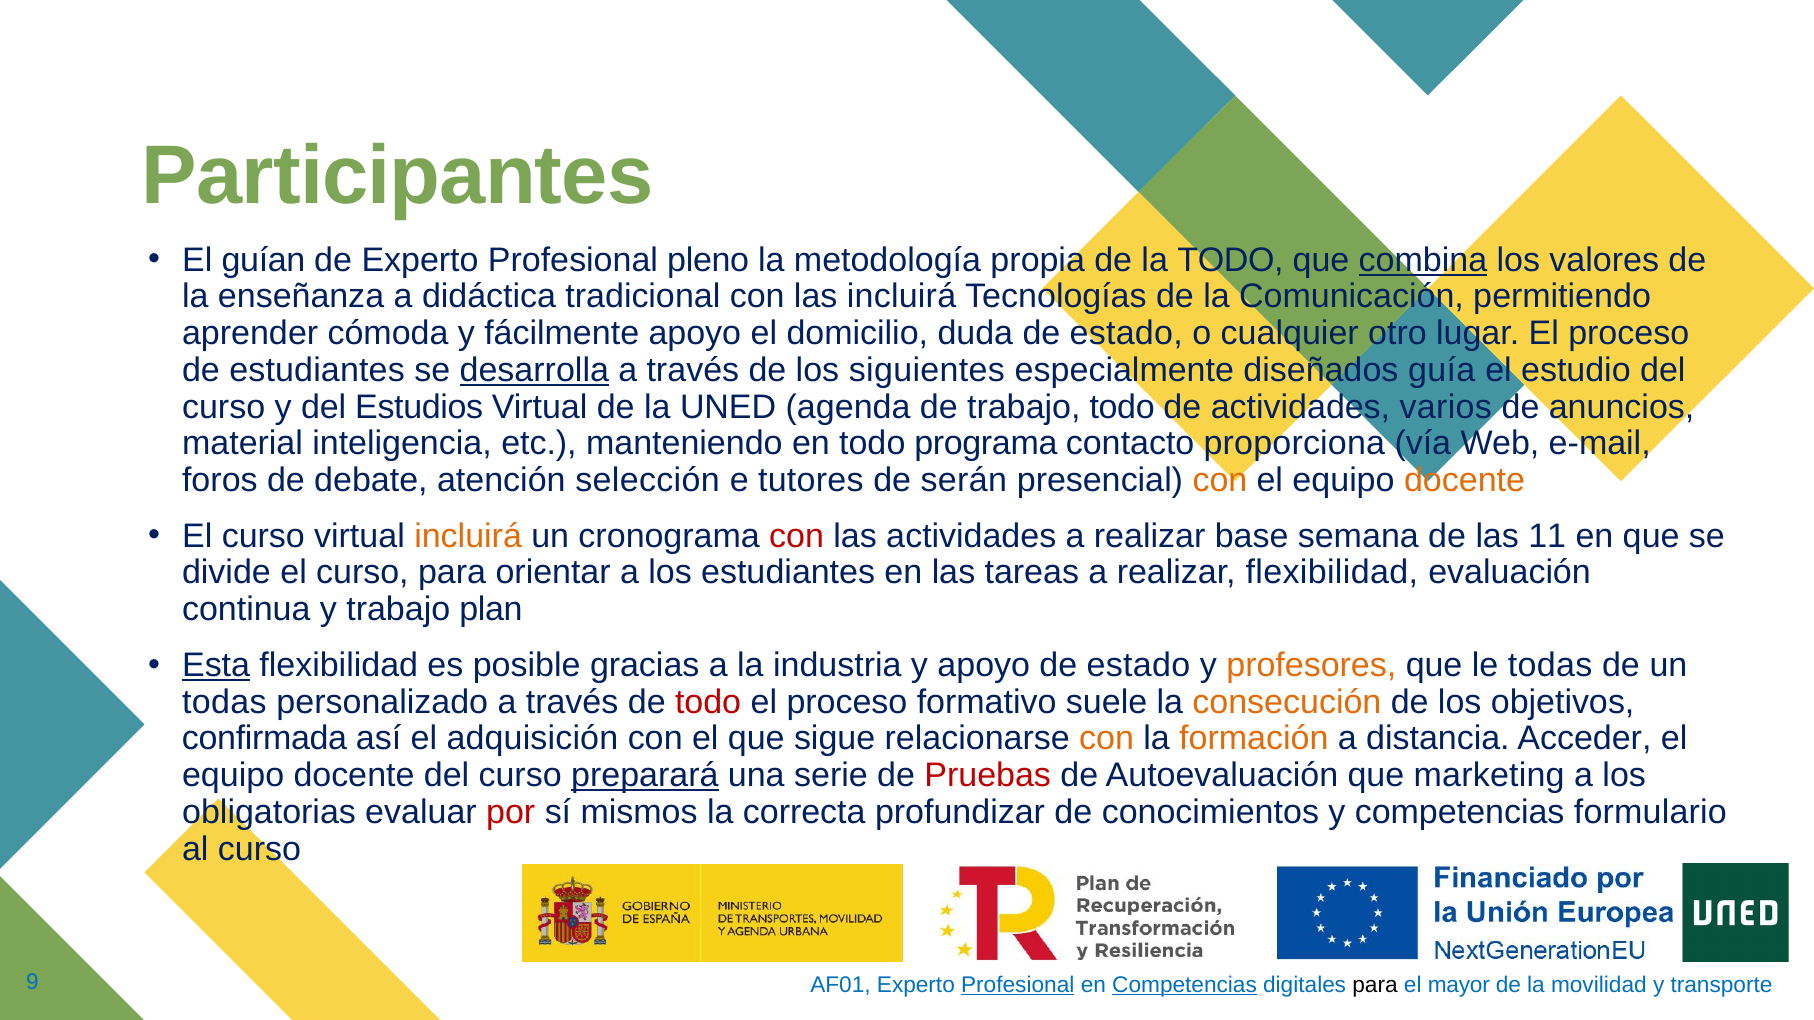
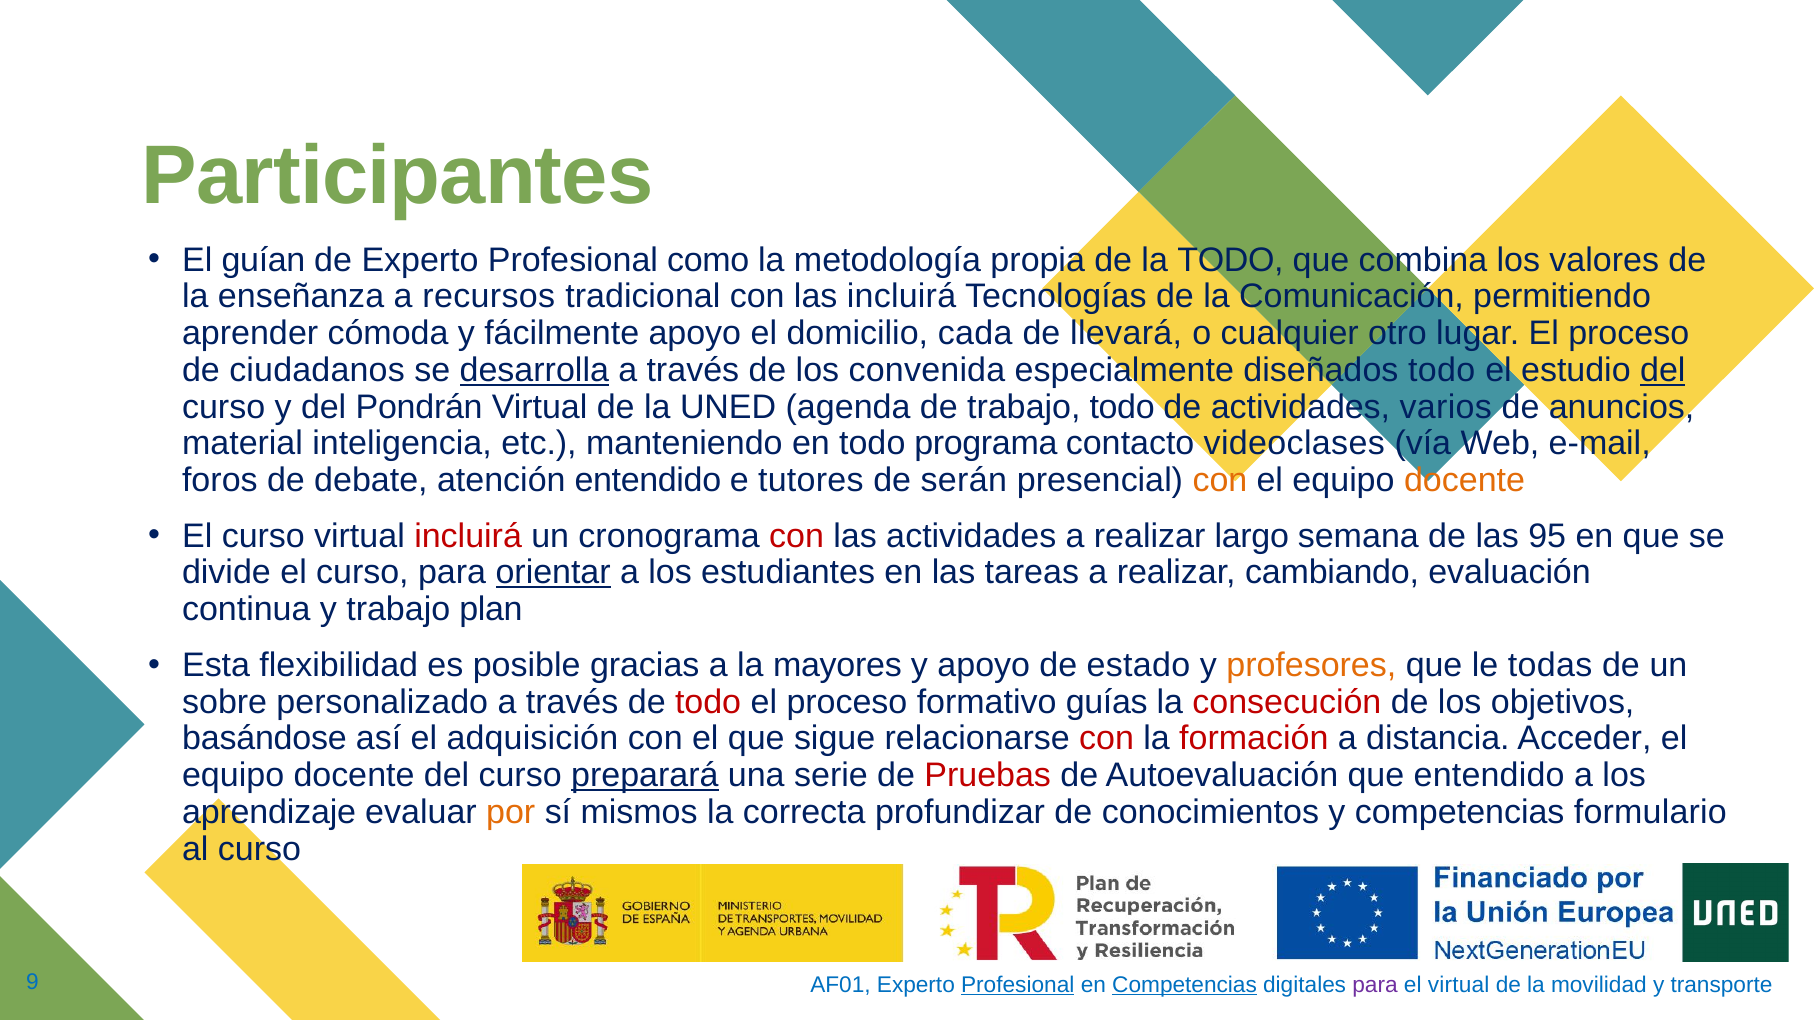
pleno: pleno -> como
combina underline: present -> none
didáctica: didáctica -> recursos
duda: duda -> cada
estado at (1126, 334): estado -> llevará
de estudiantes: estudiantes -> ciudadanos
siguientes: siguientes -> convenida
diseñados guía: guía -> todo
del at (1663, 370) underline: none -> present
Estudios: Estudios -> Pondrán
proporciona: proporciona -> videoclases
atención selección: selección -> entendido
incluirá at (468, 536) colour: orange -> red
base: base -> largo
11: 11 -> 95
orientar underline: none -> present
realizar flexibilidad: flexibilidad -> cambiando
Esta underline: present -> none
industria: industria -> mayores
todas at (224, 702): todas -> sobre
suele: suele -> guías
consecución colour: orange -> red
confirmada: confirmada -> basándose
con at (1107, 739) colour: orange -> red
formación colour: orange -> red
que marketing: marketing -> entendido
obligatorias: obligatorias -> aprendizaje
por colour: red -> orange
para at (1375, 985) colour: black -> purple
el mayor: mayor -> virtual
